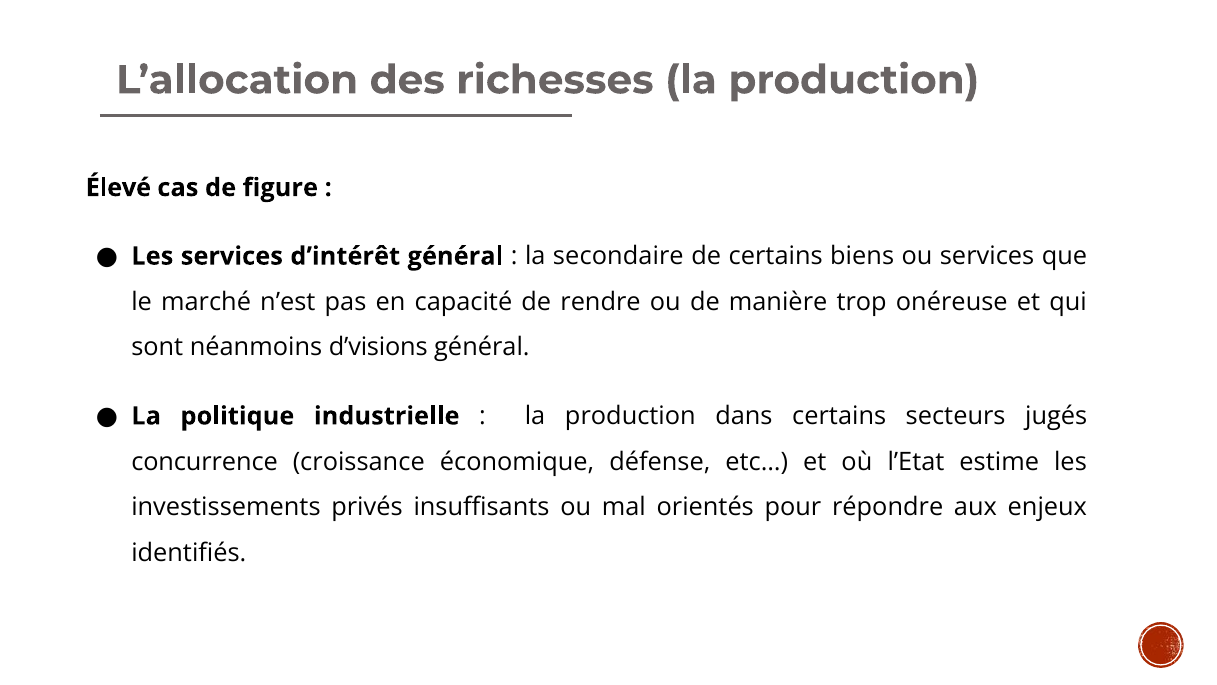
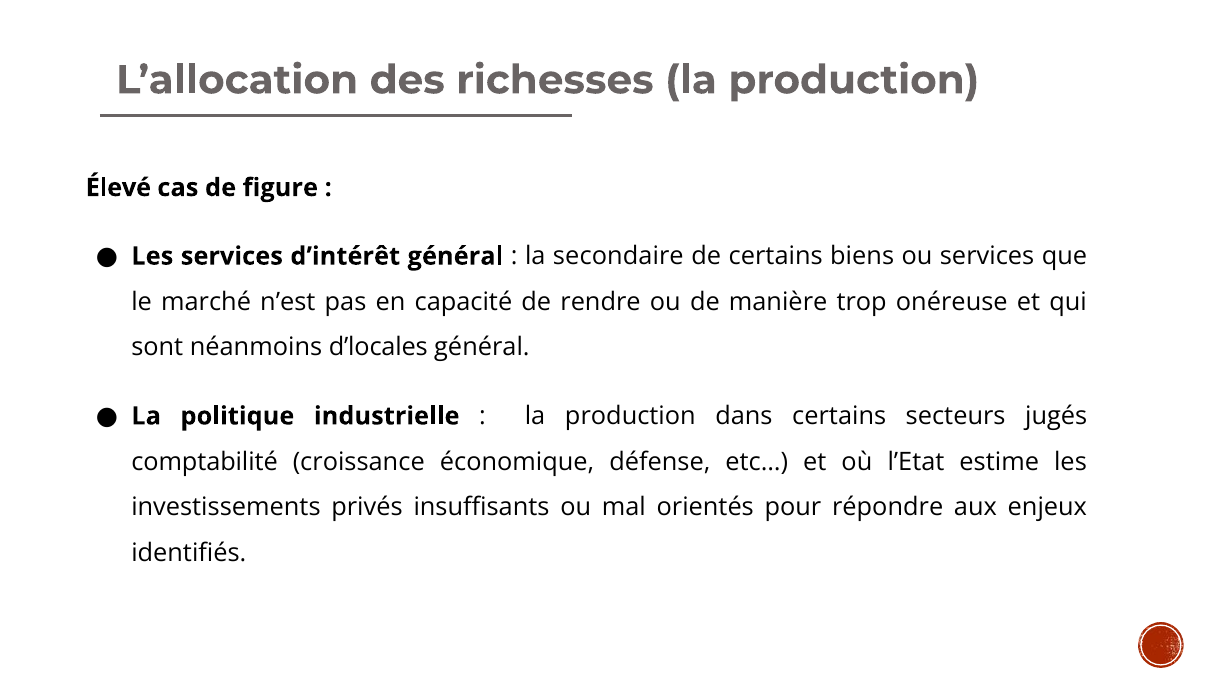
d’visions: d’visions -> d’locales
concurrence: concurrence -> comptabilité
